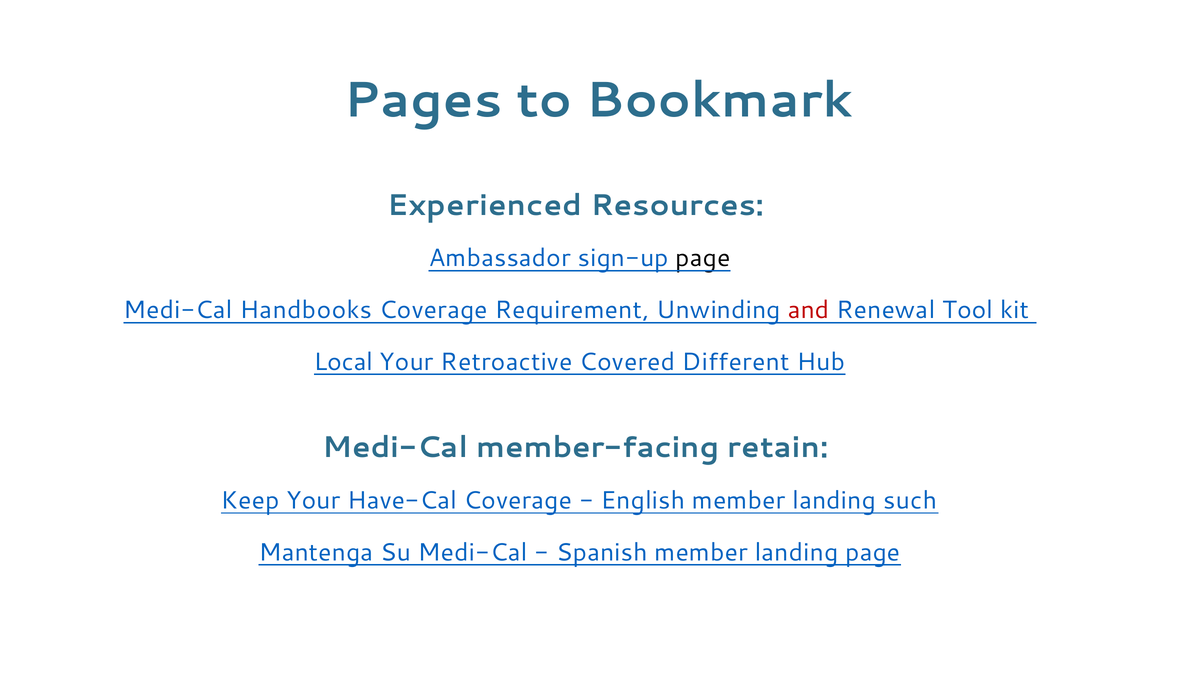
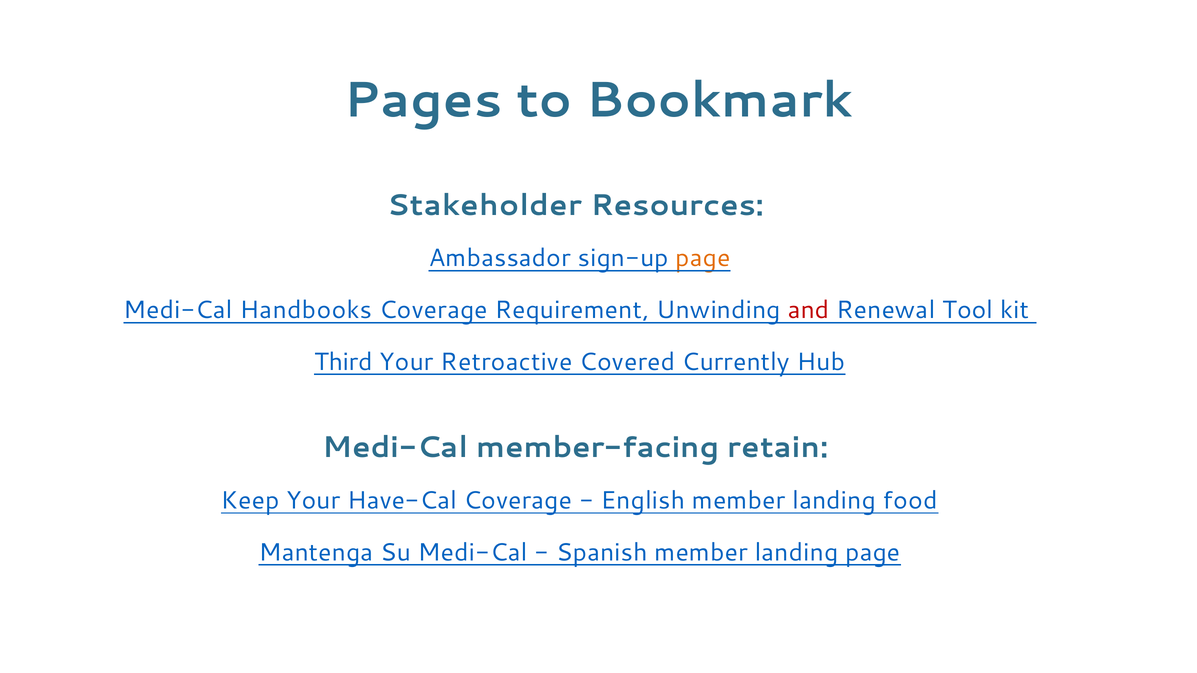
Experienced: Experienced -> Stakeholder
page at (703, 258) colour: black -> orange
Local: Local -> Third
Different: Different -> Currently
such: such -> food
